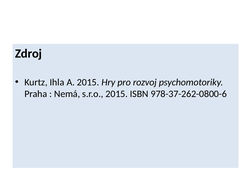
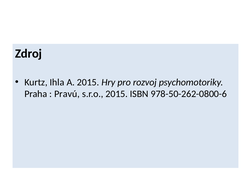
Nemá: Nemá -> Pravú
978-37-262-0800-6: 978-37-262-0800-6 -> 978-50-262-0800-6
